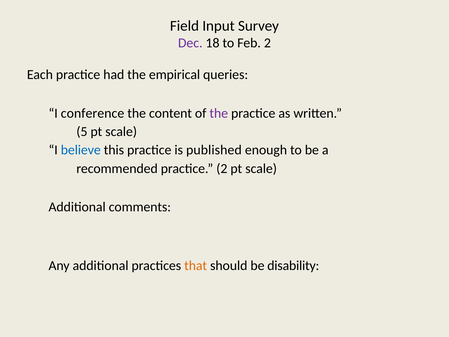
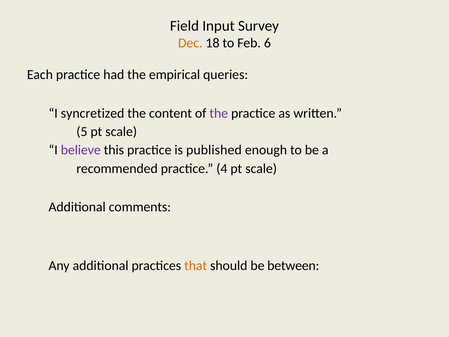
Dec colour: purple -> orange
Feb 2: 2 -> 6
conference: conference -> syncretized
believe colour: blue -> purple
practice 2: 2 -> 4
disability: disability -> between
